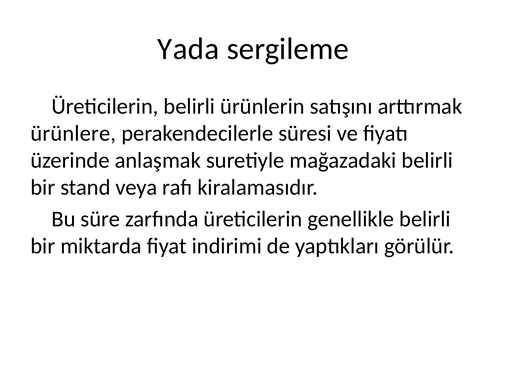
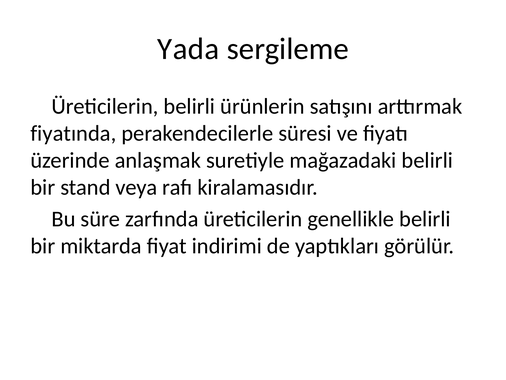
ürünlere: ürünlere -> fiyatında
